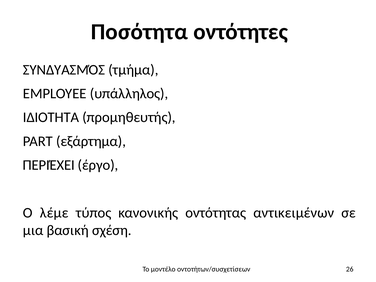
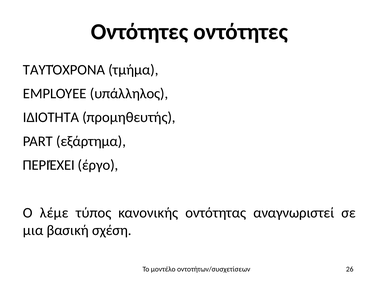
Ποσότητα at (139, 32): Ποσότητα -> Οντότητες
ΣΥΝΔΥΑΣΜΌΣ: ΣΥΝΔΥΑΣΜΌΣ -> ΤΑΥΤΌΧΡΟΝΑ
αντικειμένων: αντικειμένων -> αναγνωριστεί
